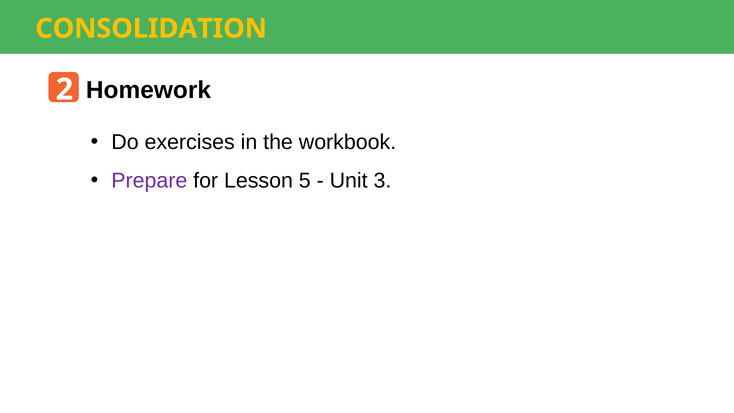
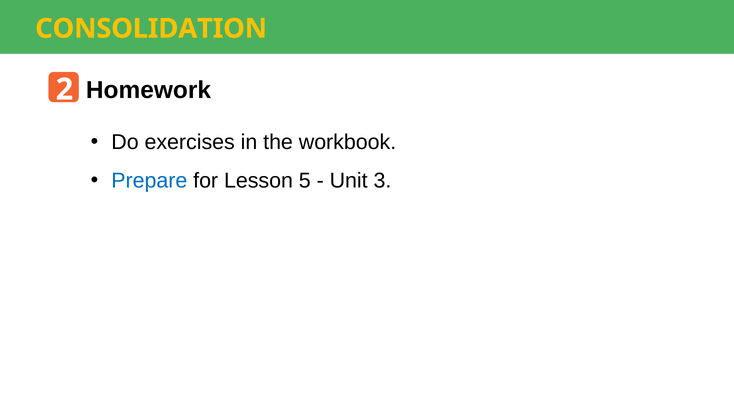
Prepare colour: purple -> blue
